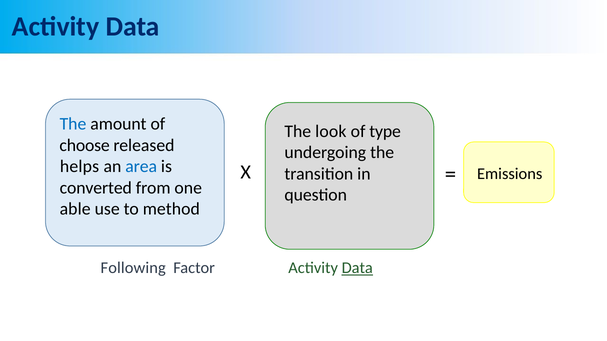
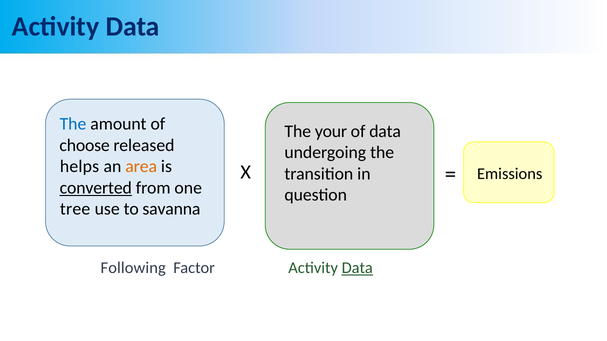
look: look -> your
of type: type -> data
area colour: blue -> orange
converted underline: none -> present
able: able -> tree
method: method -> savanna
